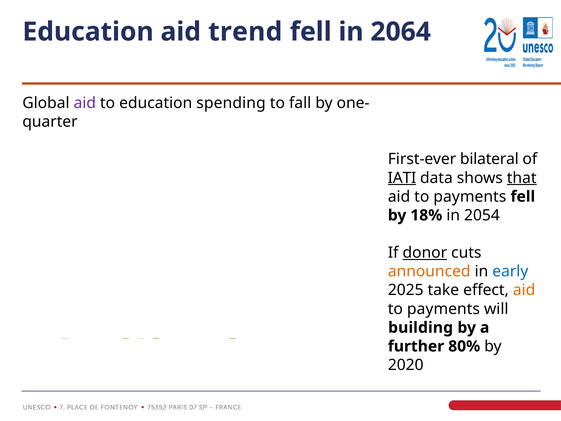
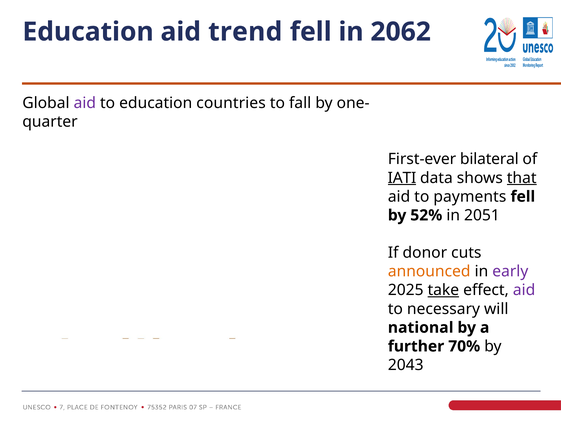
2064: 2064 -> 2062
spending: spending -> countries
18%: 18% -> 52%
2054: 2054 -> 2051
donor underline: present -> none
early colour: blue -> purple
take underline: none -> present
aid at (524, 290) colour: orange -> purple
payments at (443, 309): payments -> necessary
building: building -> national
80%: 80% -> 70%
2020: 2020 -> 2043
